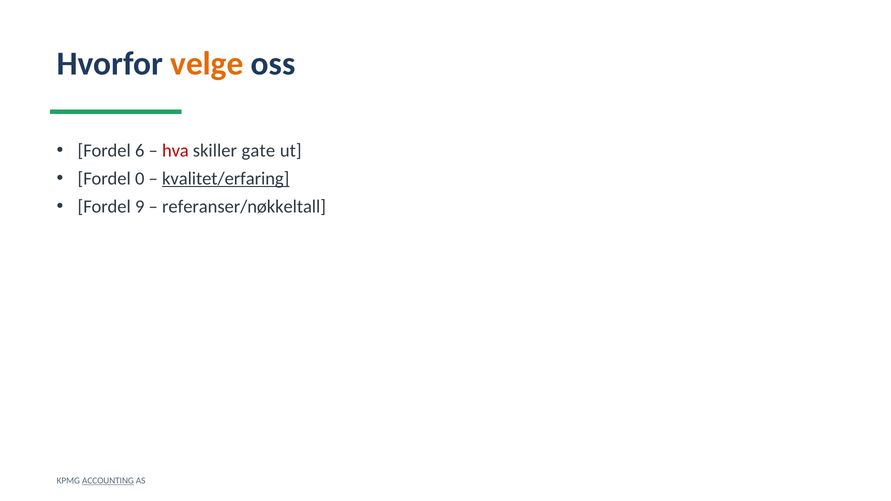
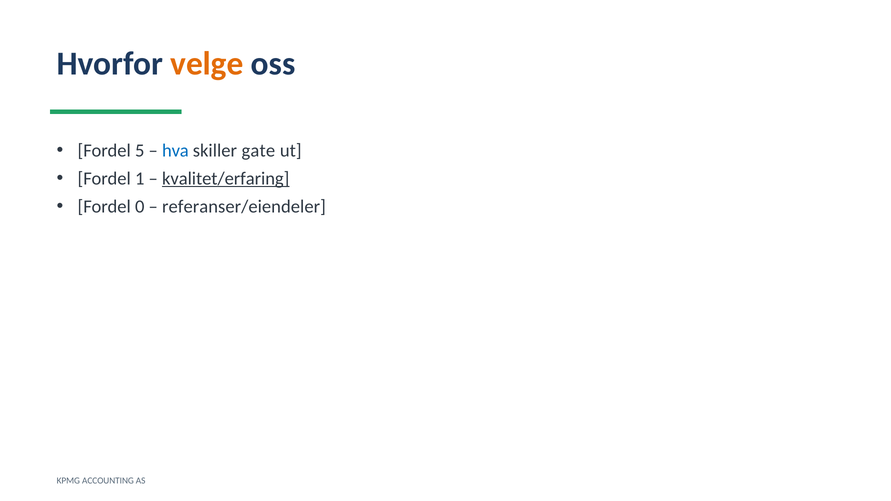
6: 6 -> 5
hva colour: red -> blue
0: 0 -> 1
9: 9 -> 0
referanser/nøkkeltall: referanser/nøkkeltall -> referanser/eiendeler
ACCOUNTING underline: present -> none
